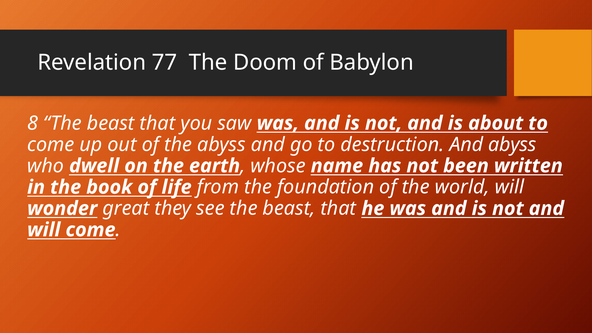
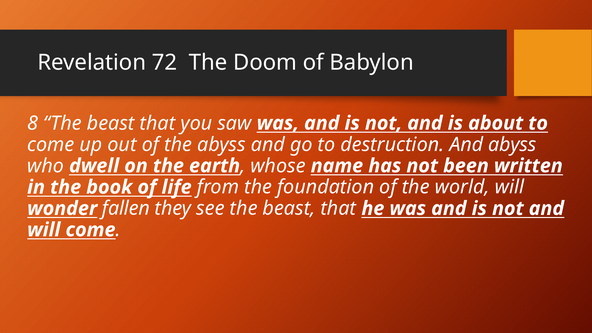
77: 77 -> 72
great: great -> fallen
